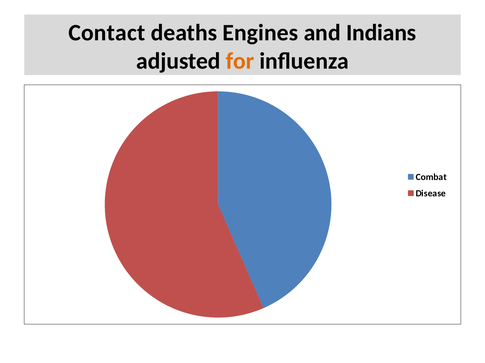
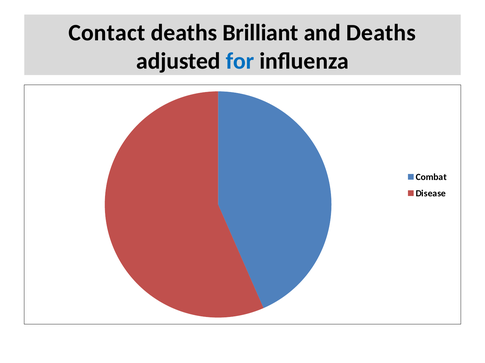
Engines: Engines -> Brilliant
and Indians: Indians -> Deaths
for colour: orange -> blue
